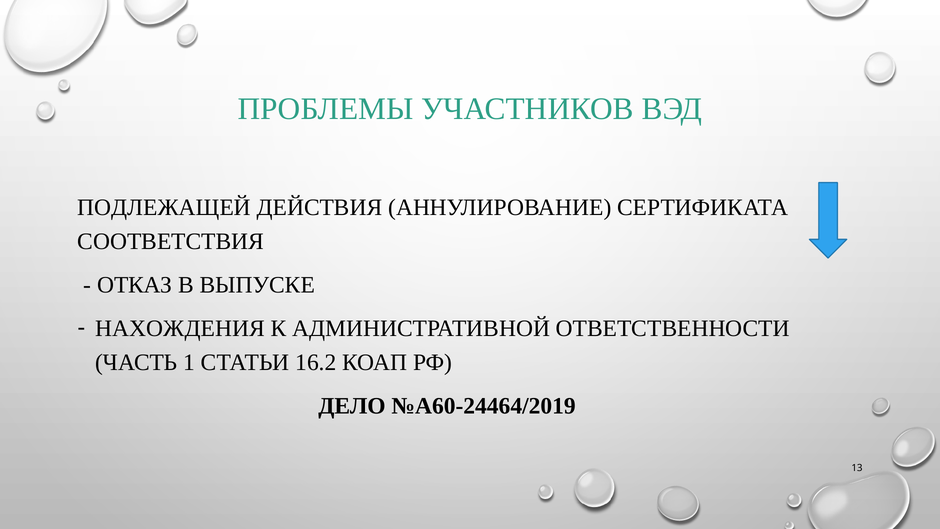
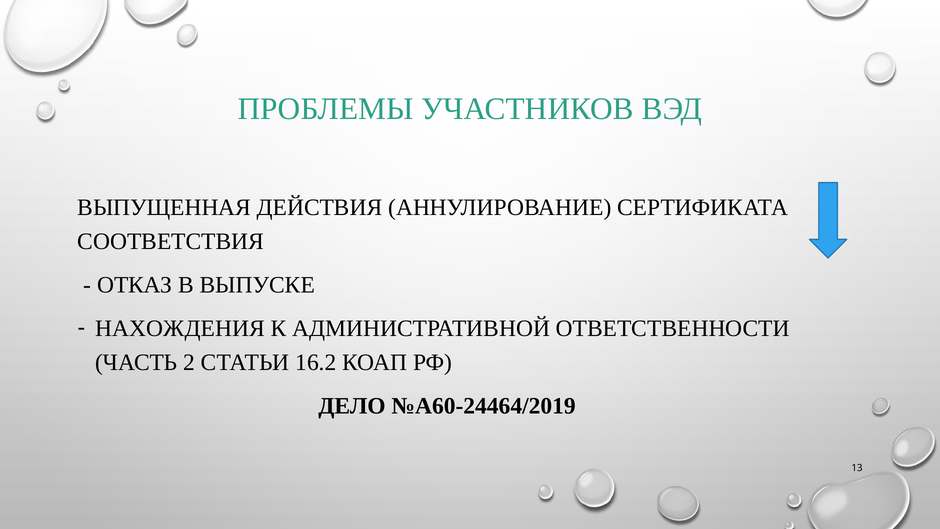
ПОДЛЕЖАЩЕЙ: ПОДЛЕЖАЩЕЙ -> ВЫПУЩЕННАЯ
1: 1 -> 2
